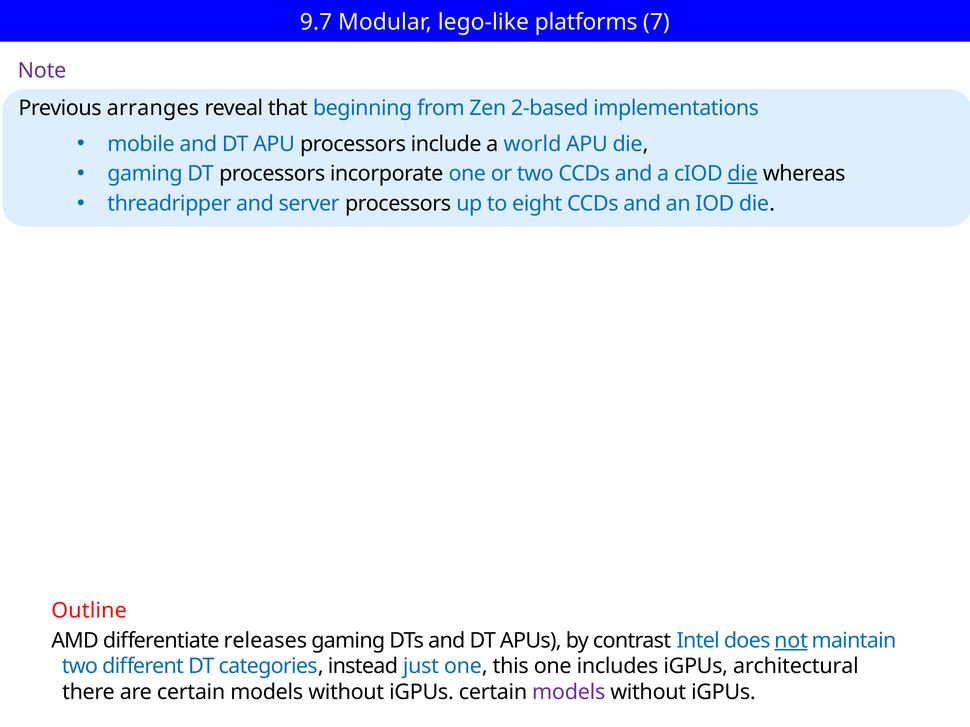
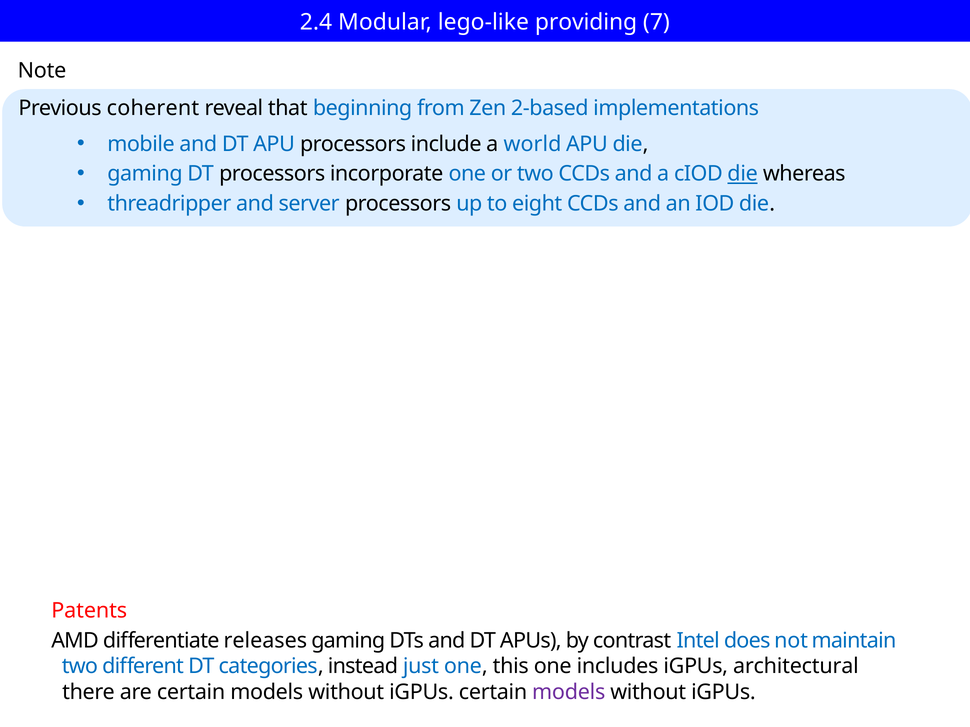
9.7: 9.7 -> 2.4
platforms: platforms -> providing
Note colour: purple -> black
arranges: arranges -> coherent
Outline: Outline -> Patents
not underline: present -> none
